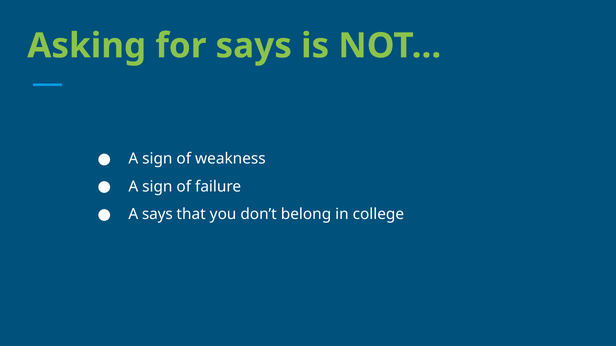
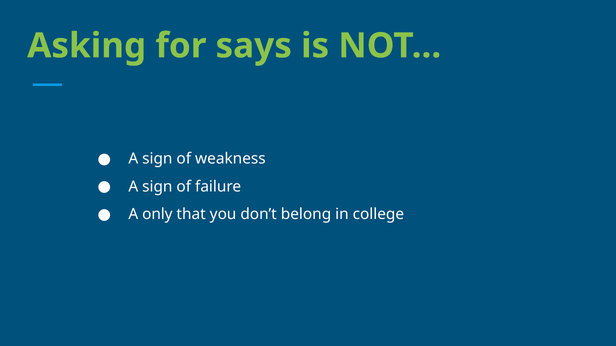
A says: says -> only
